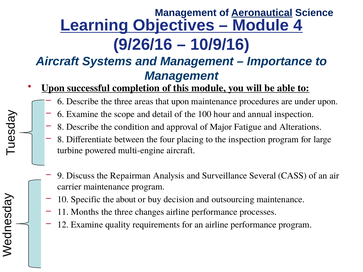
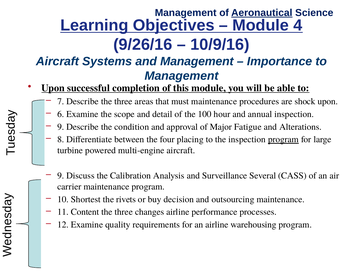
6 at (61, 101): 6 -> 7
that upon: upon -> must
under: under -> shock
8 at (61, 127): 8 -> 9
program at (283, 140) underline: none -> present
Repairman: Repairman -> Calibration
Specific: Specific -> Shortest
about: about -> rivets
Months: Months -> Content
an airline performance: performance -> warehousing
